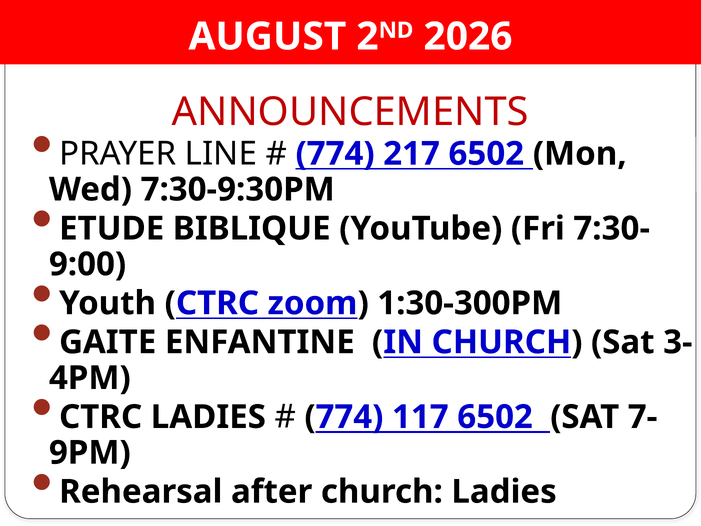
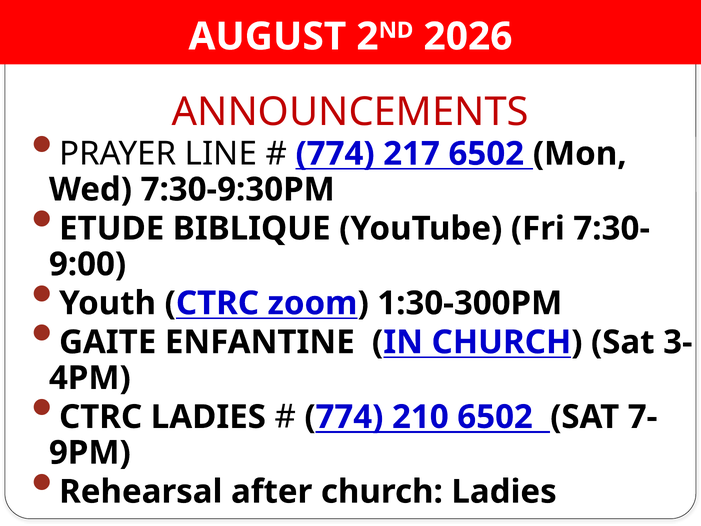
117: 117 -> 210
